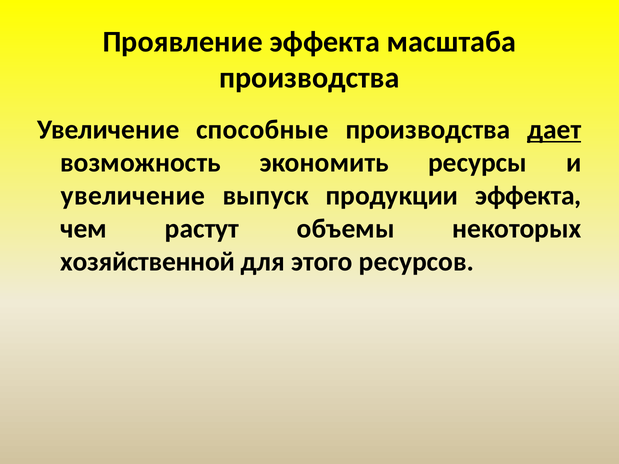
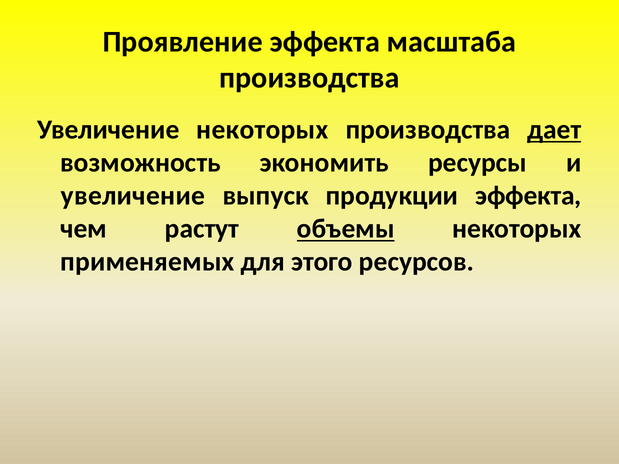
Увеличение способные: способные -> некоторых
объемы underline: none -> present
хозяйственной: хозяйственной -> применяемых
